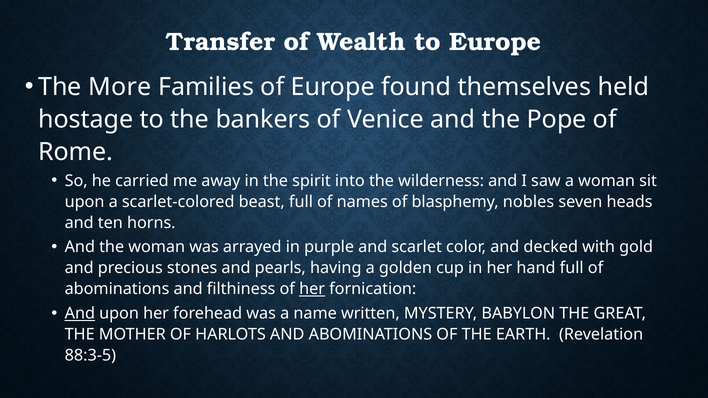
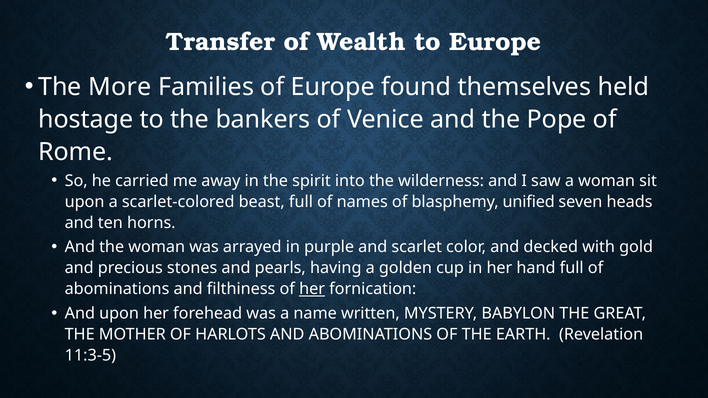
nobles: nobles -> unified
And at (80, 314) underline: present -> none
88:3-5: 88:3-5 -> 11:3-5
